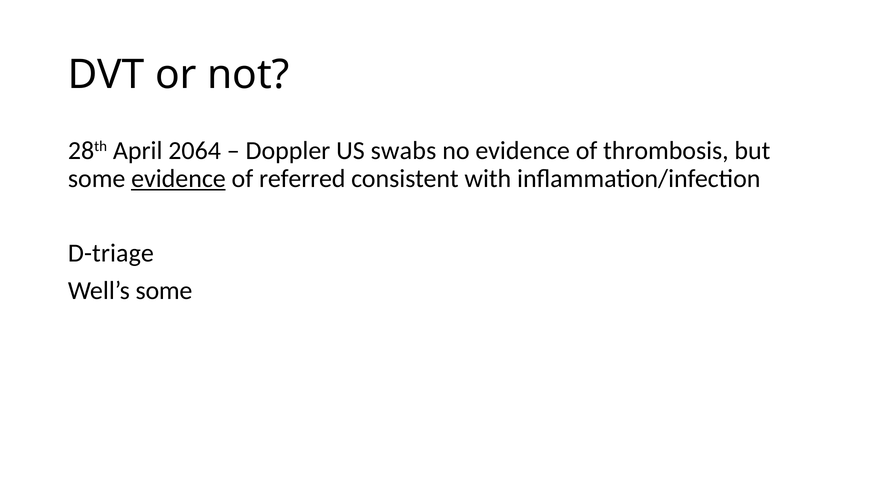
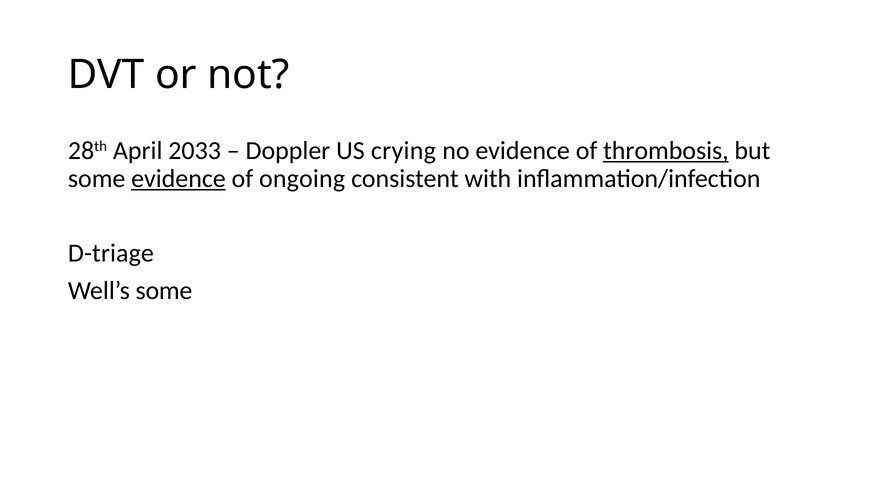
2064: 2064 -> 2033
swabs: swabs -> crying
thrombosis underline: none -> present
referred: referred -> ongoing
